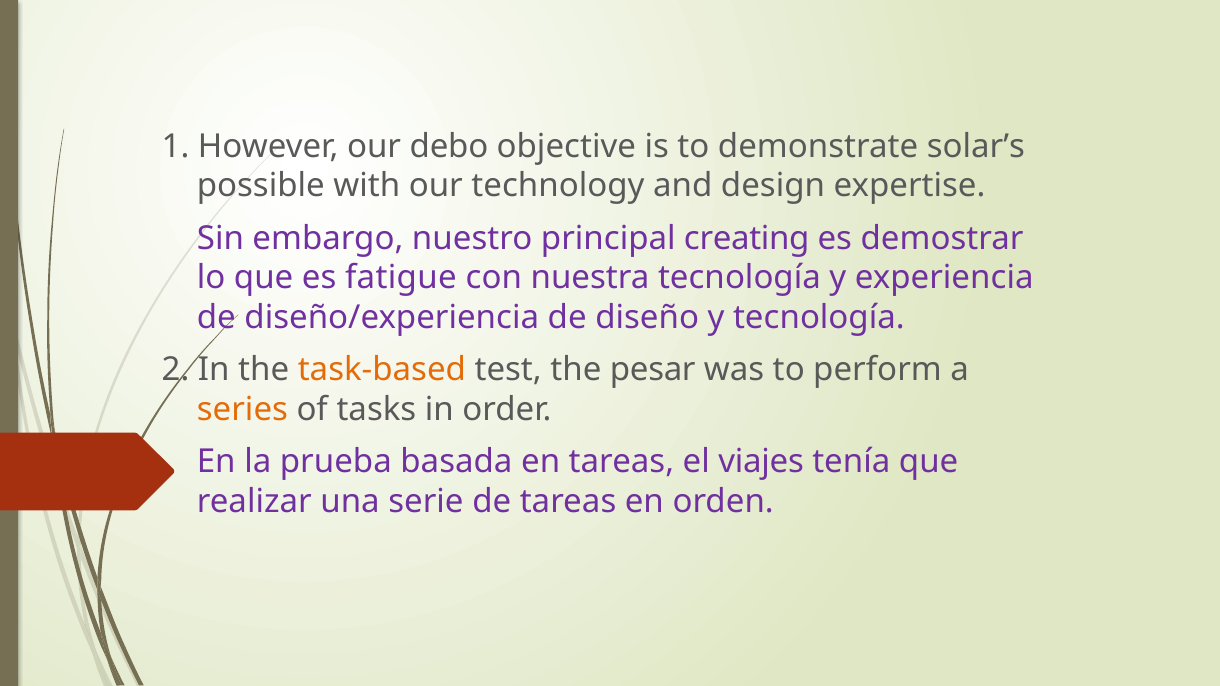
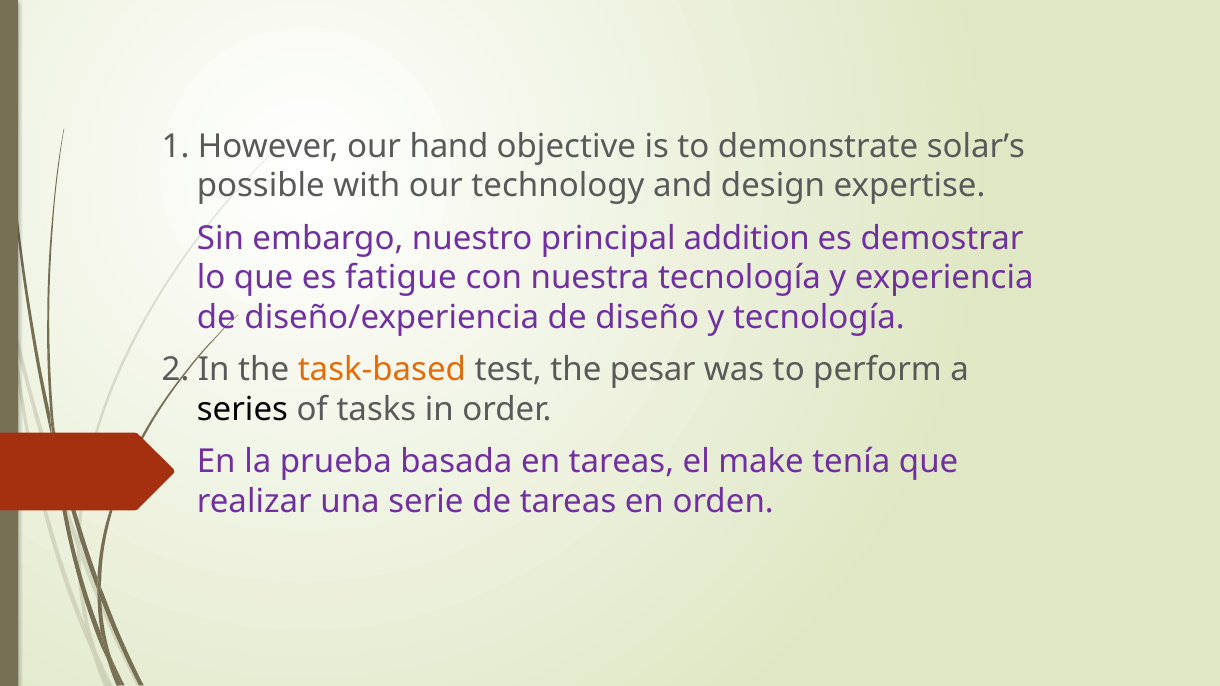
debo: debo -> hand
creating: creating -> addition
series colour: orange -> black
viajes: viajes -> make
